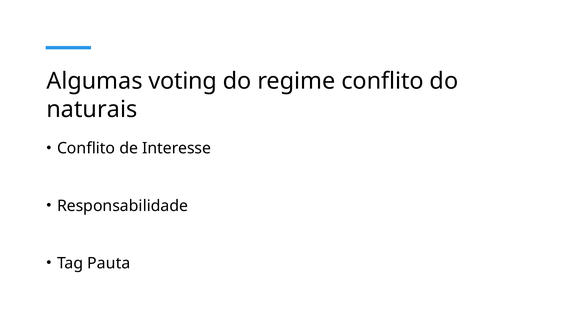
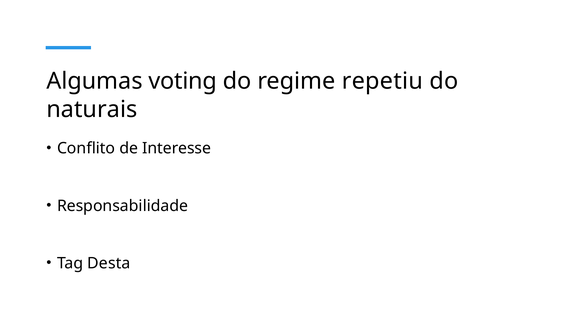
regime conflito: conflito -> repetiu
Pauta: Pauta -> Desta
